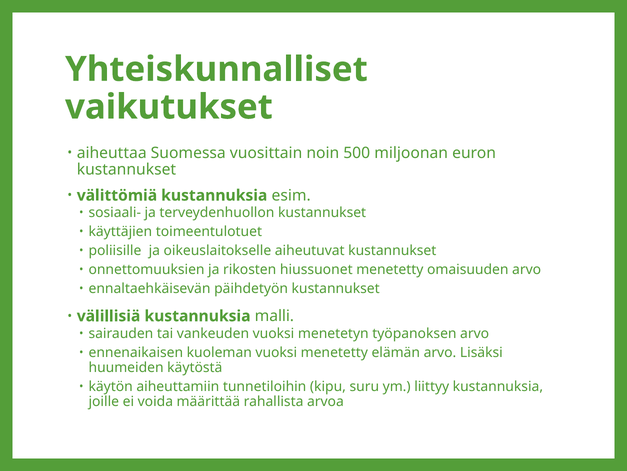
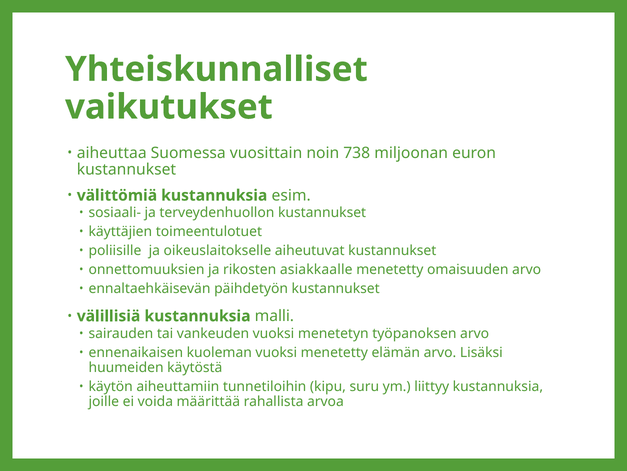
500: 500 -> 738
hiussuonet: hiussuonet -> asiakkaalle
